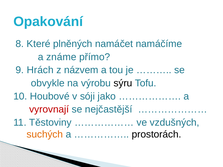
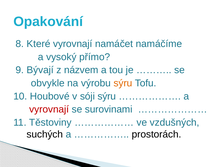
Které plněných: plněných -> vyrovnají
známe: známe -> vysoký
Hrách: Hrách -> Bývají
sýru at (123, 83) colour: black -> orange
sóji jako: jako -> sýru
nejčastější: nejčastější -> surovinami
suchých colour: orange -> black
